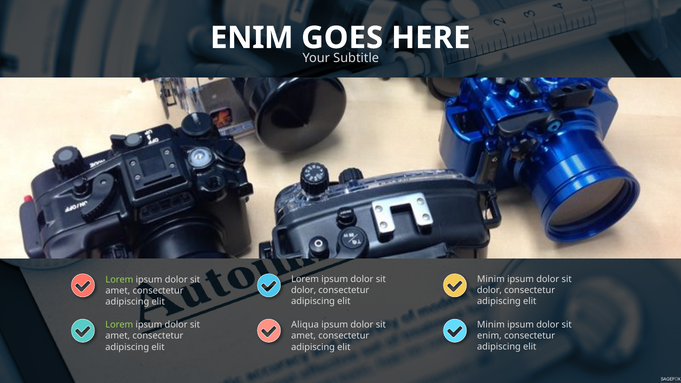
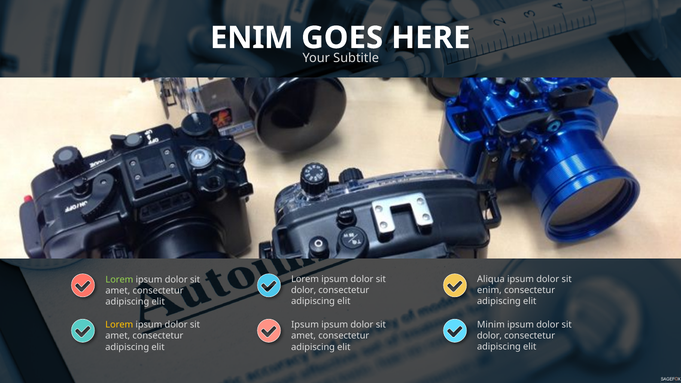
Minim at (491, 279): Minim -> Aliqua
dolor at (489, 290): dolor -> enim
Lorem at (119, 325) colour: light green -> yellow
Aliqua at (305, 325): Aliqua -> Ipsum
enim at (489, 336): enim -> dolor
